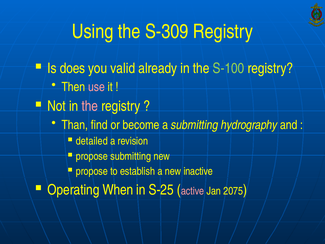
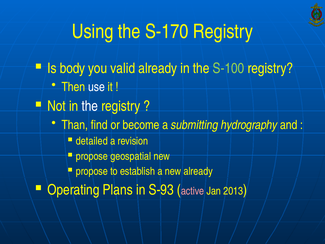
S-309: S-309 -> S-170
does: does -> body
use colour: pink -> white
the at (90, 106) colour: pink -> white
propose submitting: submitting -> geospatial
new inactive: inactive -> already
When: When -> Plans
S-25: S-25 -> S-93
2075: 2075 -> 2013
